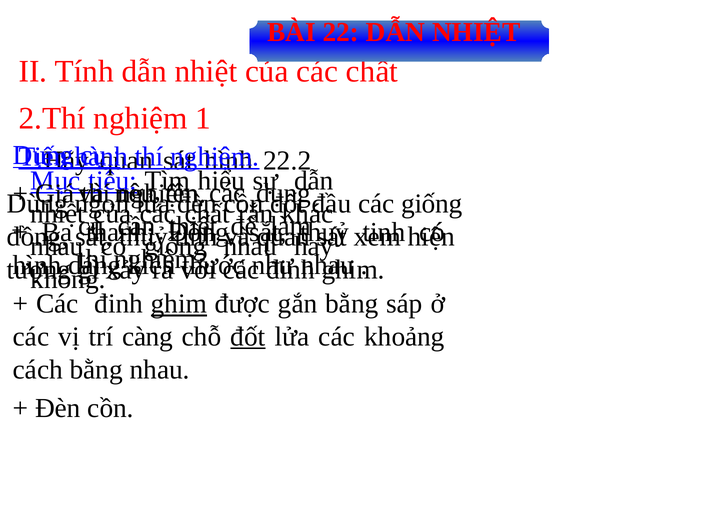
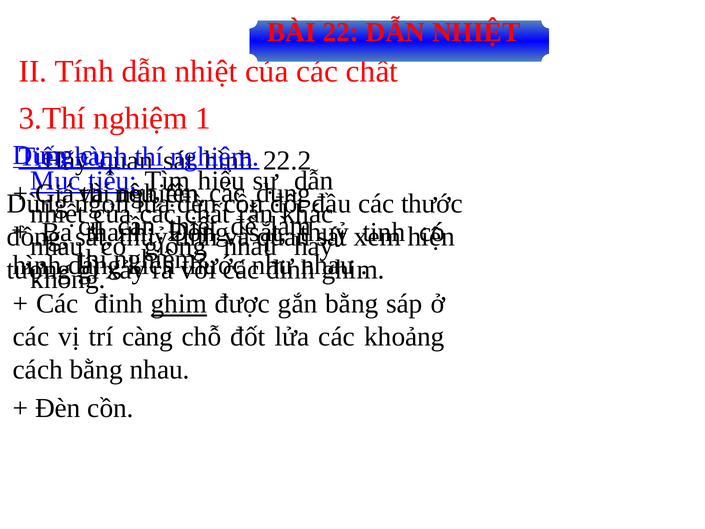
2.Thí: 2.Thí -> 3.Thí
các giống: giống -> thước
đốt at (248, 336) underline: present -> none
